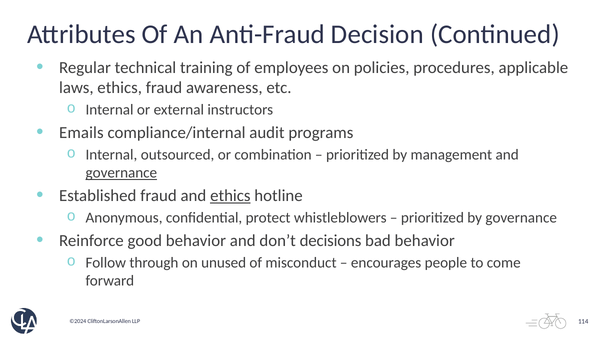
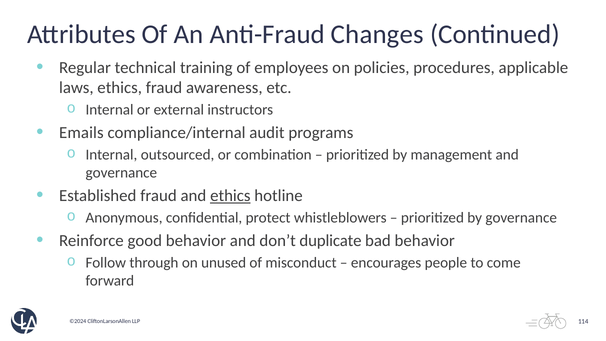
Decision: Decision -> Changes
governance at (121, 173) underline: present -> none
decisions: decisions -> duplicate
